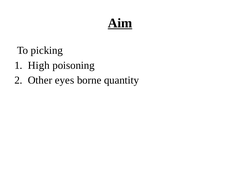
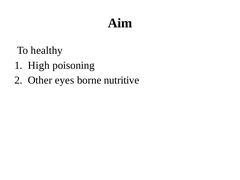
Aim underline: present -> none
picking: picking -> healthy
quantity: quantity -> nutritive
